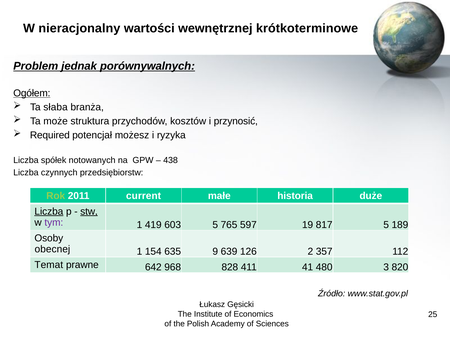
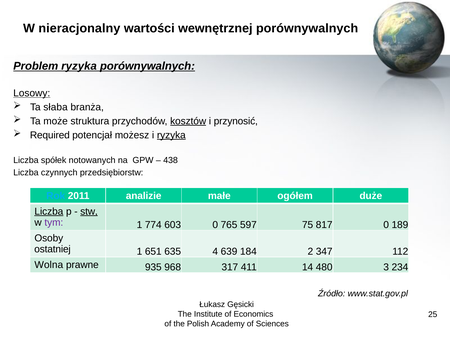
wewnętrznej krótkoterminowe: krótkoterminowe -> porównywalnych
Problem jednak: jednak -> ryzyka
Ogółem: Ogółem -> Losowy
kosztów underline: none -> present
ryzyka at (171, 135) underline: none -> present
Rok colour: light green -> light blue
current: current -> analizie
historia: historia -> ogółem
419: 419 -> 774
603 5: 5 -> 0
19: 19 -> 75
817 5: 5 -> 0
obecnej: obecnej -> ostatniej
154: 154 -> 651
9: 9 -> 4
126: 126 -> 184
357: 357 -> 347
Temat: Temat -> Wolna
642: 642 -> 935
828: 828 -> 317
41: 41 -> 14
820: 820 -> 234
